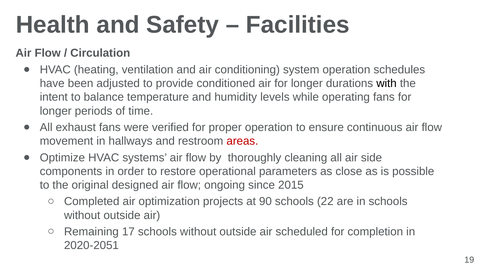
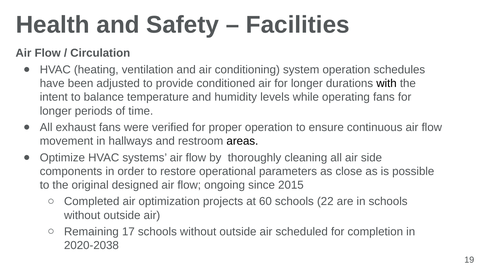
areas colour: red -> black
90: 90 -> 60
2020-2051: 2020-2051 -> 2020-2038
